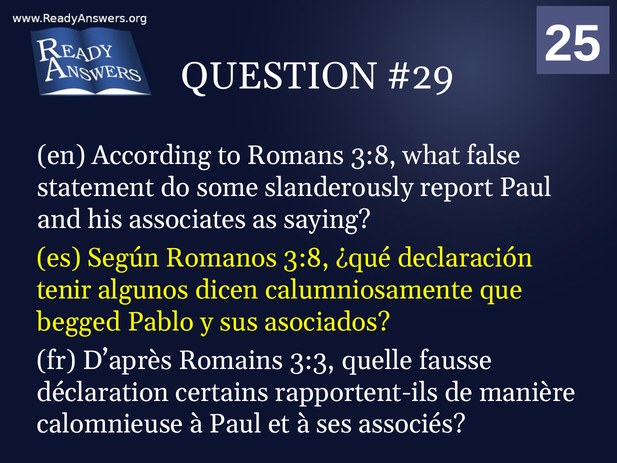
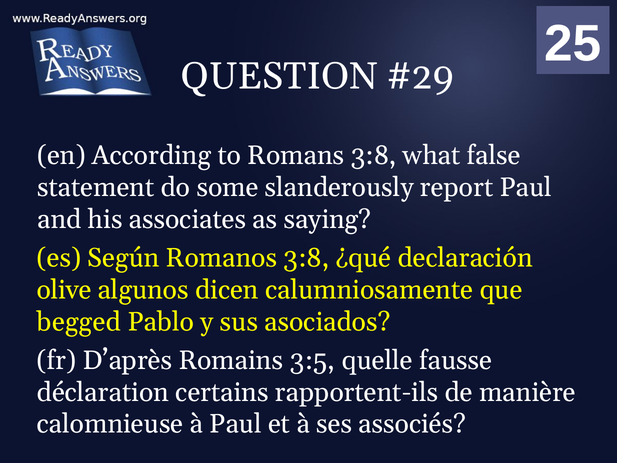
tenir: tenir -> olive
3:3: 3:3 -> 3:5
